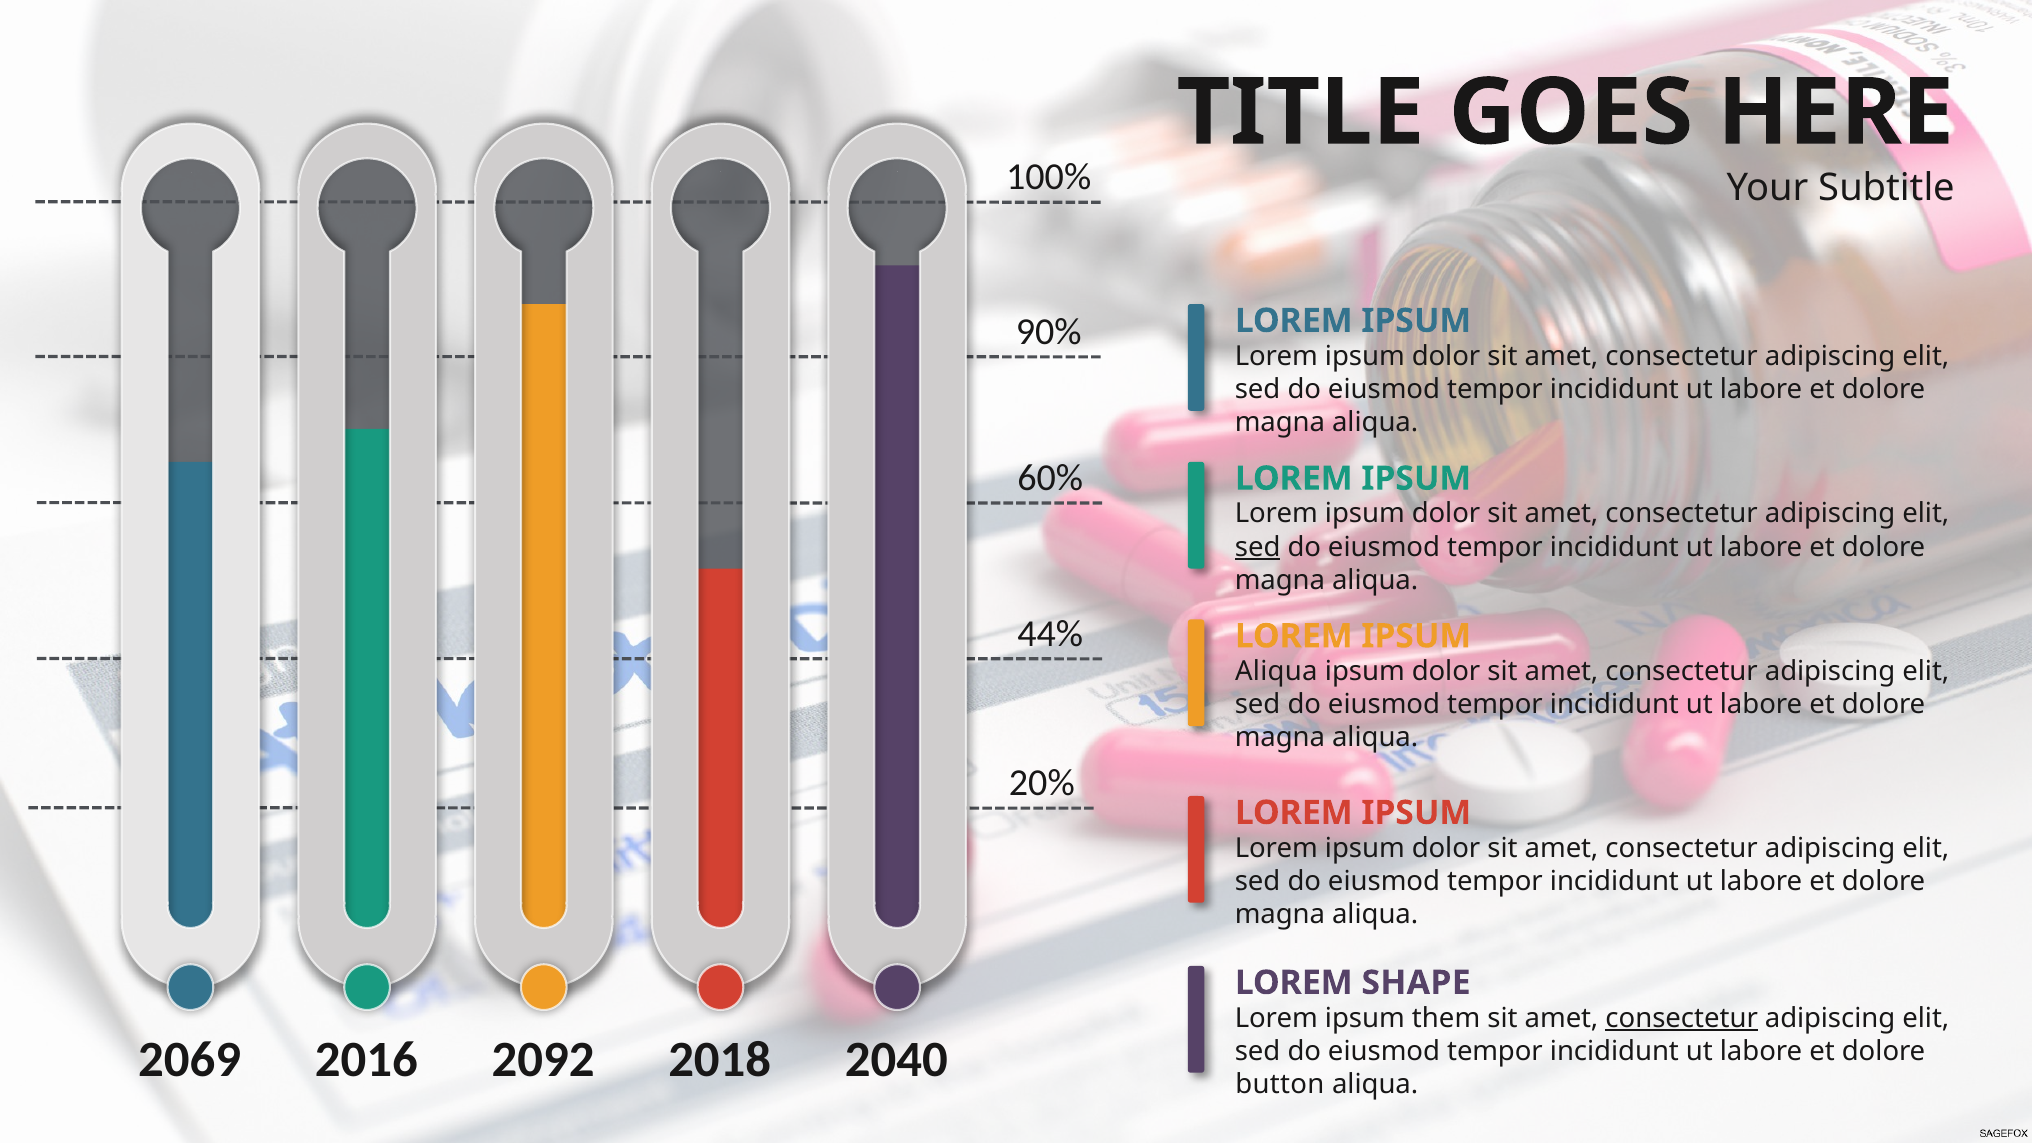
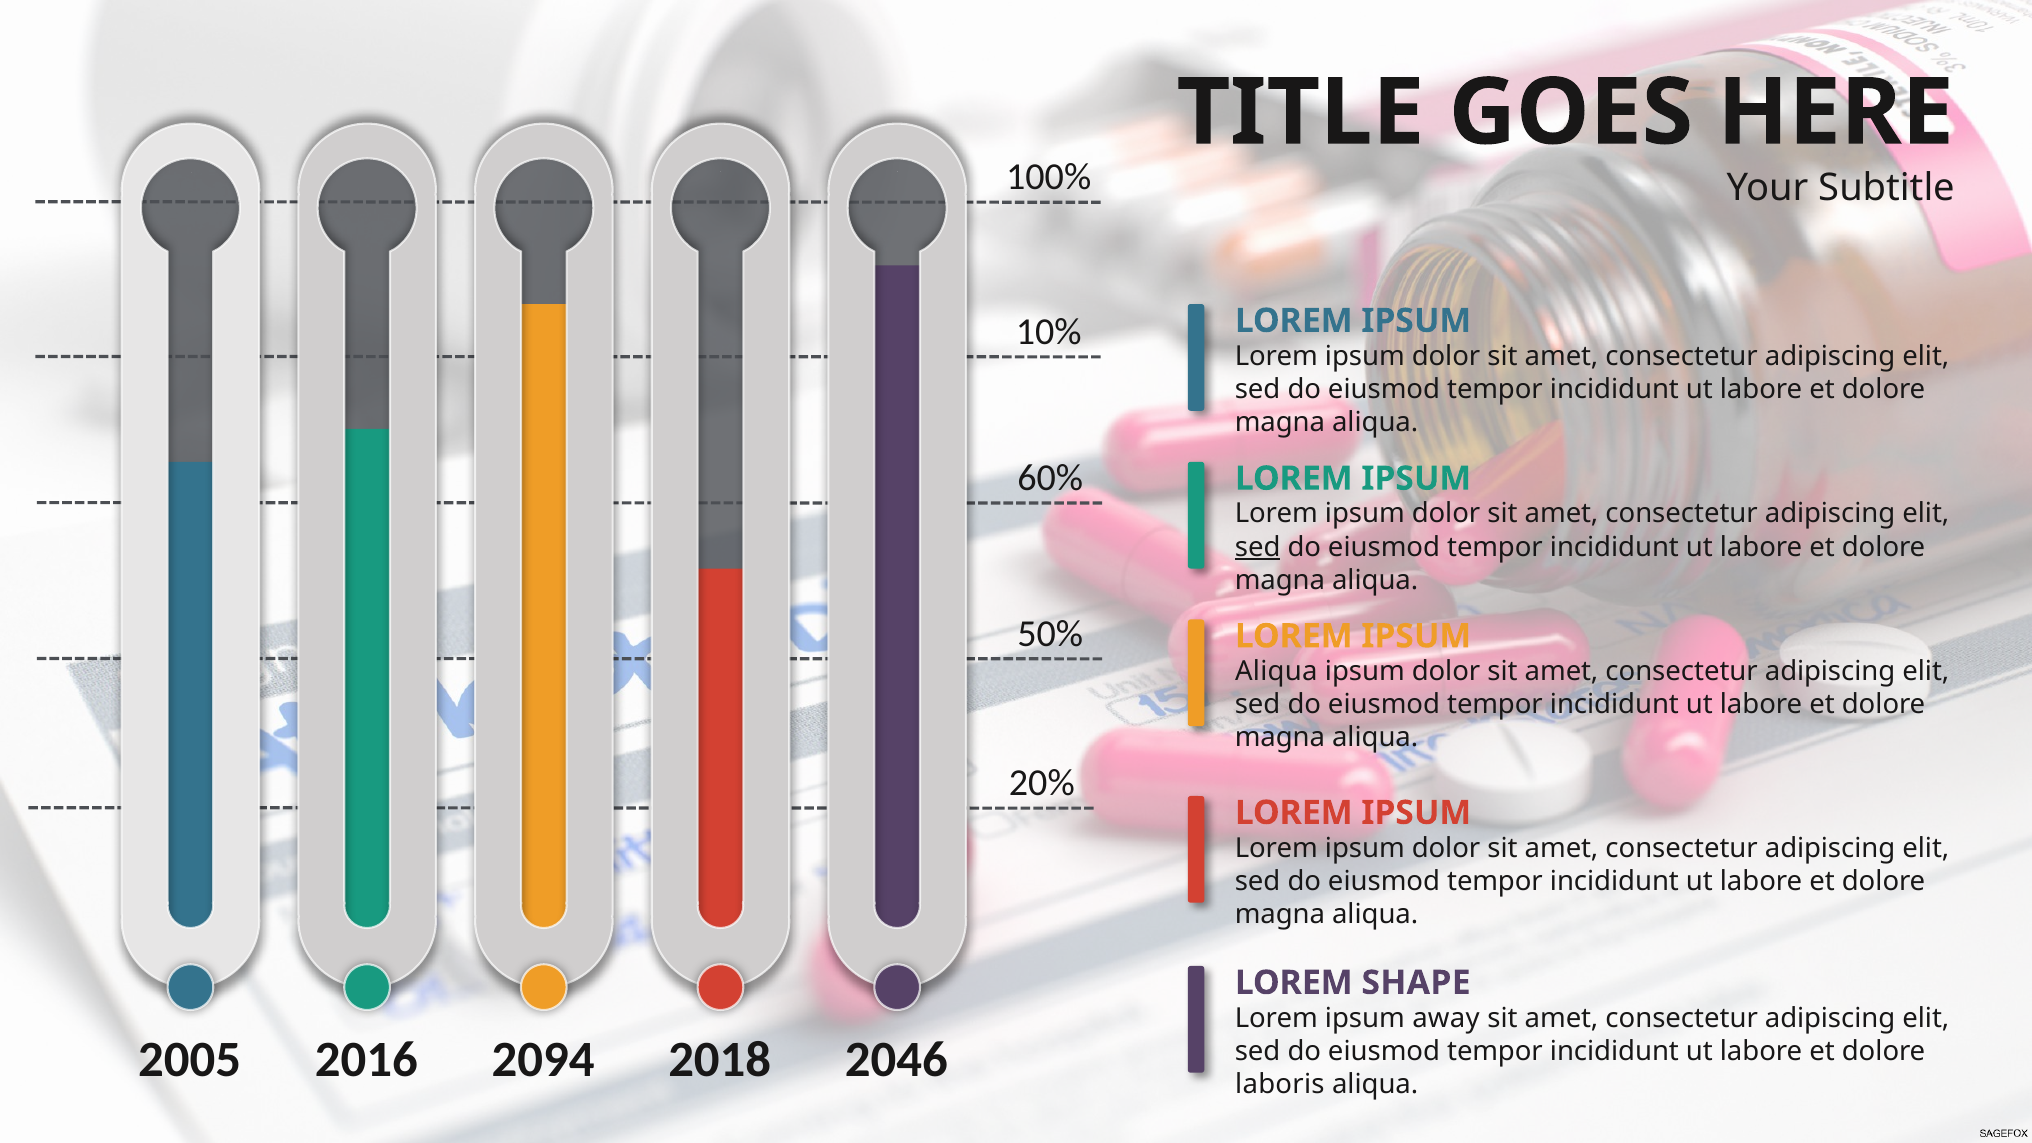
90%: 90% -> 10%
44%: 44% -> 50%
them: them -> away
consectetur at (1682, 1018) underline: present -> none
2069: 2069 -> 2005
2092: 2092 -> 2094
2040: 2040 -> 2046
button: button -> laboris
